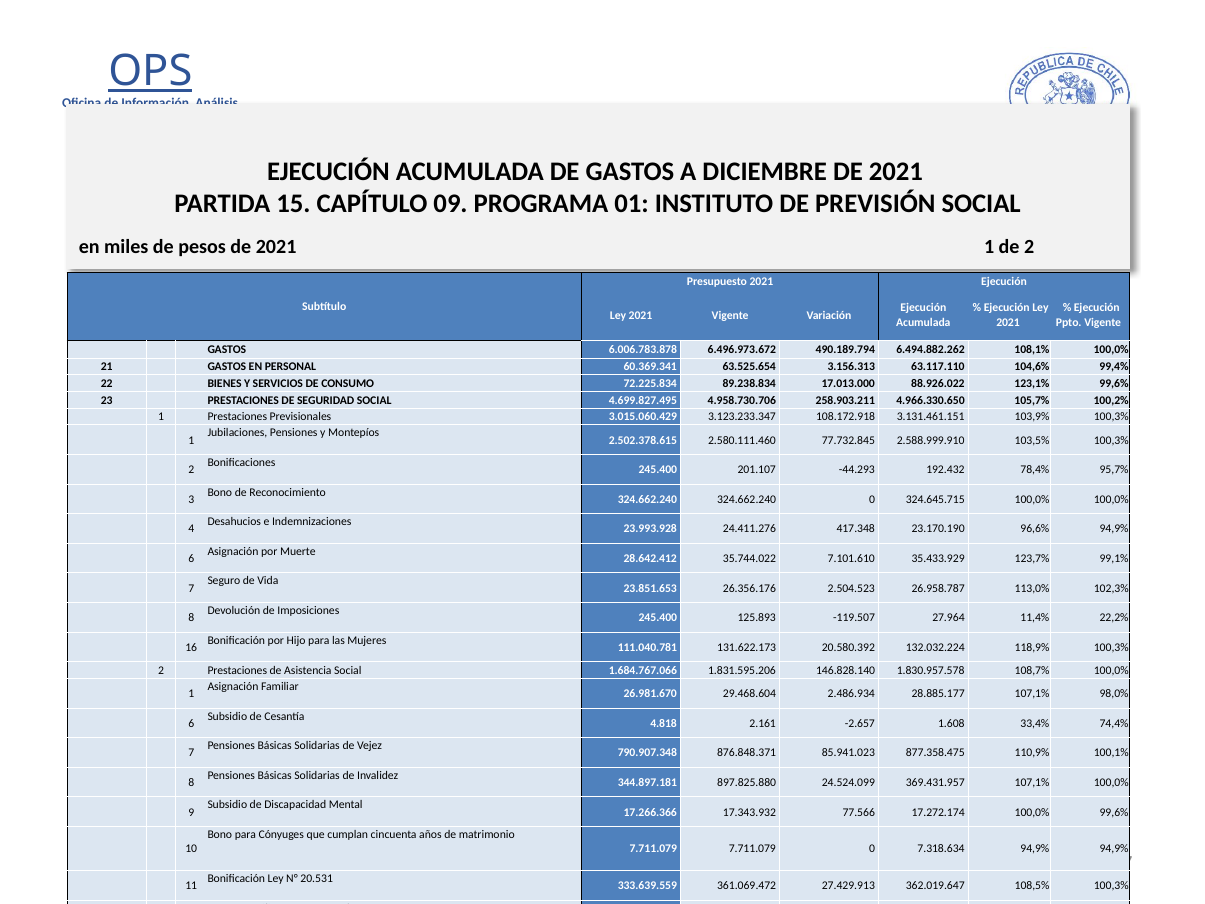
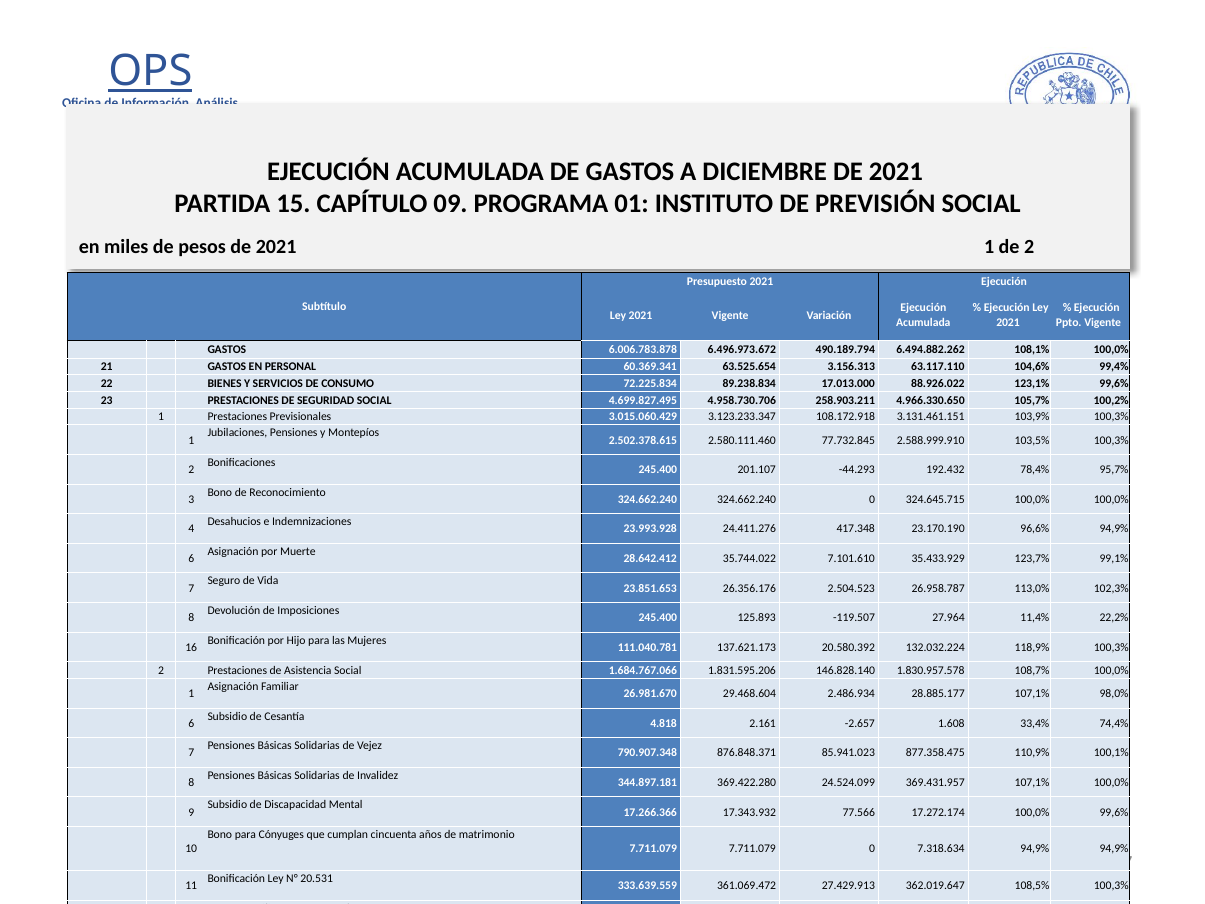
131.622.173: 131.622.173 -> 137.621.173
897.825.880: 897.825.880 -> 369.422.280
